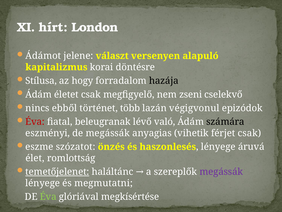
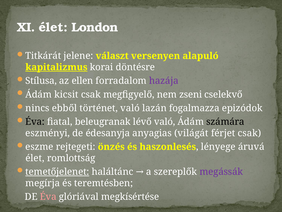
XI hírt: hírt -> élet
Ádámot: Ádámot -> Titkárát
kapitalizmus underline: none -> present
hogy: hogy -> ellen
hazája colour: black -> purple
életet: életet -> kicsit
történet több: több -> való
végigvonul: végigvonul -> fogalmazza
Éva at (35, 122) colour: red -> black
de megássák: megássák -> édesanyja
vihetik: vihetik -> világát
szózatot: szózatot -> rejtegeti
lényege at (43, 183): lényege -> megírja
megmutatni: megmutatni -> teremtésben
Éva at (48, 196) colour: light green -> pink
